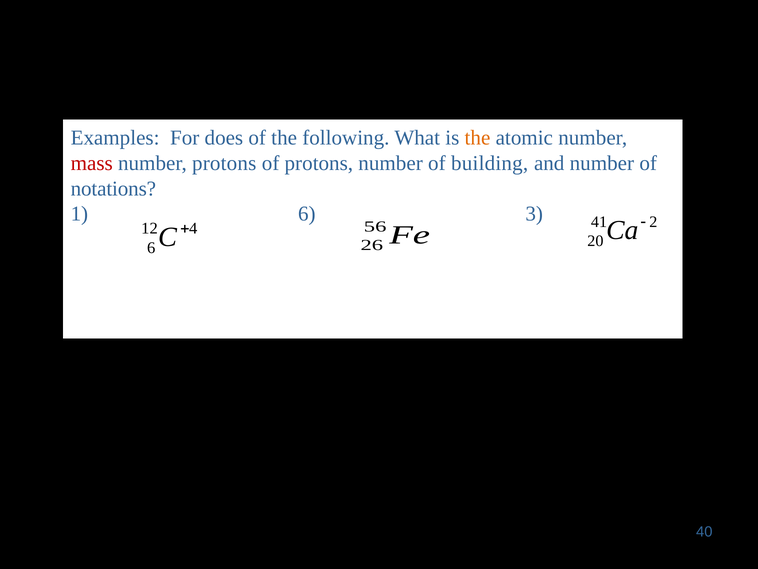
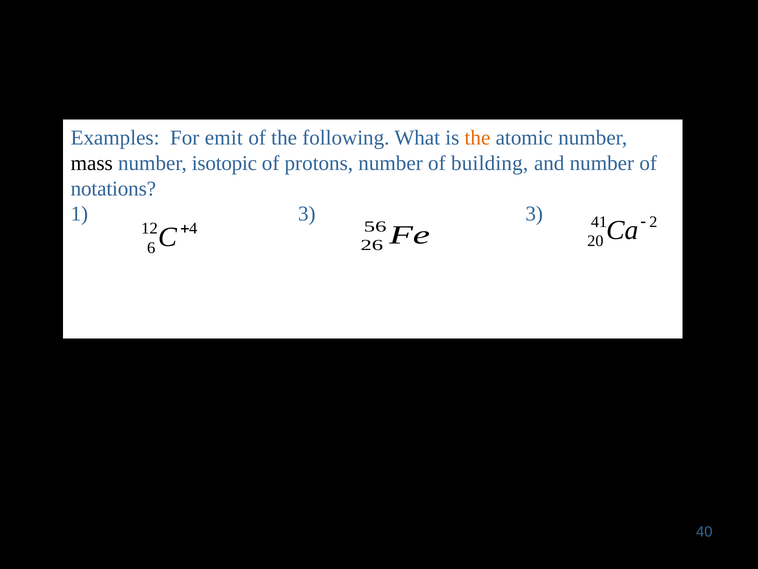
does: does -> emit
mass colour: red -> black
number protons: protons -> isotopic
1 6: 6 -> 3
